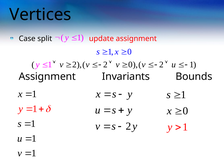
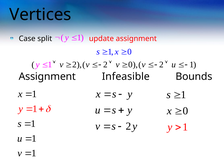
Invariants: Invariants -> Infeasible
